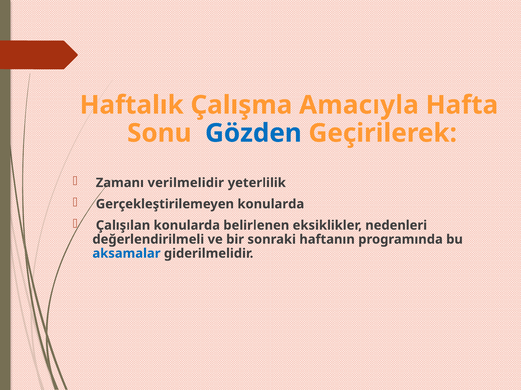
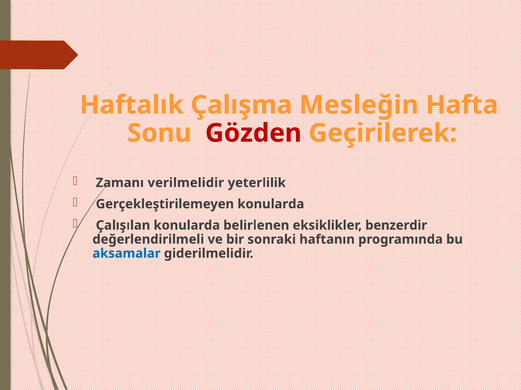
Amacıyla: Amacıyla -> Mesleğin
Gözden colour: blue -> red
nedenleri: nedenleri -> benzerdir
